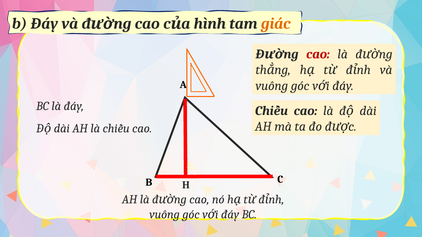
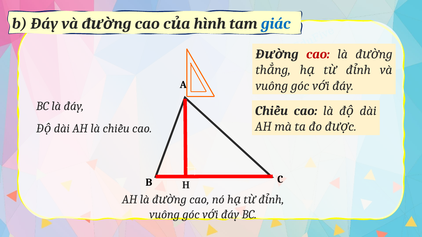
giác colour: orange -> blue
